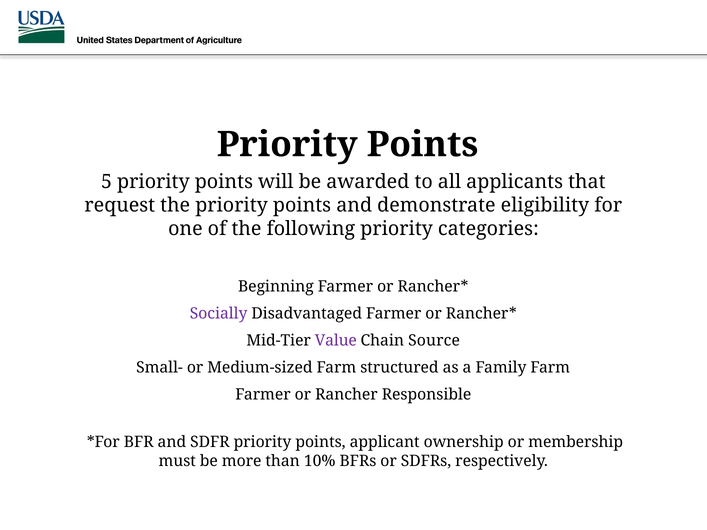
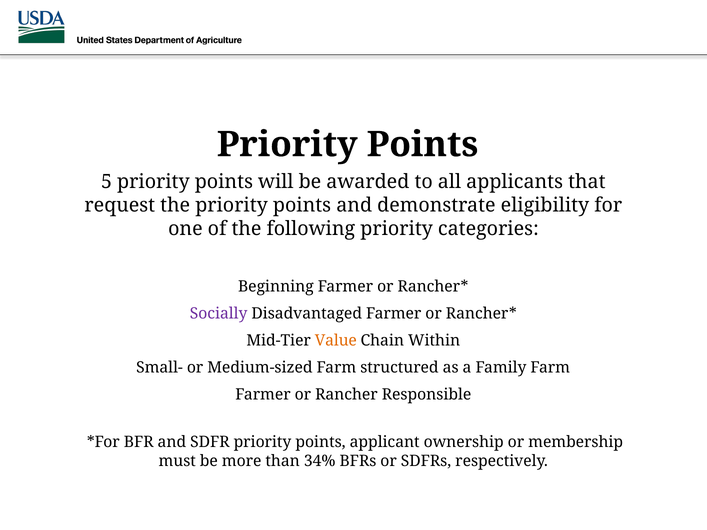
Value colour: purple -> orange
Source: Source -> Within
10%: 10% -> 34%
